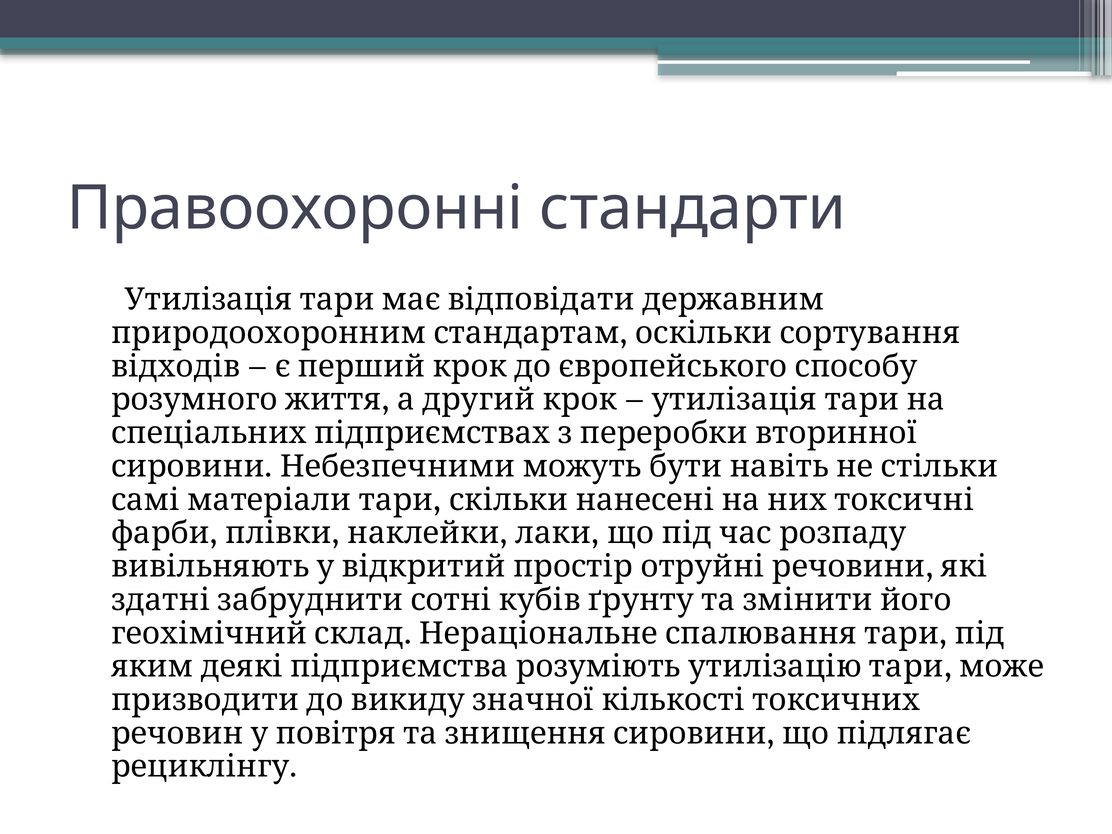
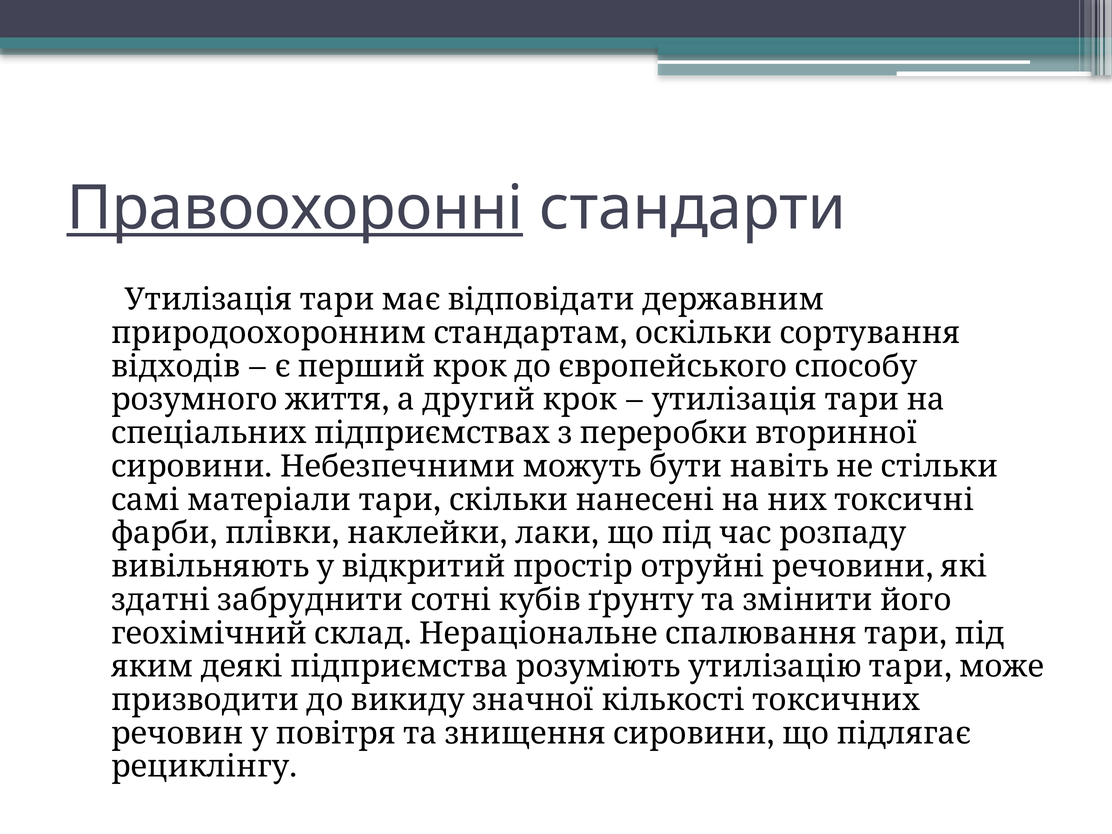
Правоохоронні underline: none -> present
